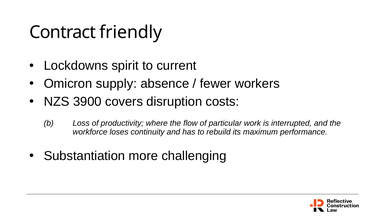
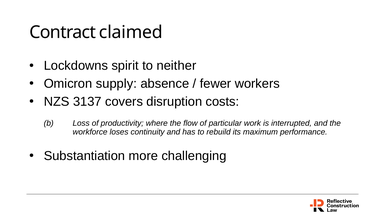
friendly: friendly -> claimed
current: current -> neither
3900: 3900 -> 3137
